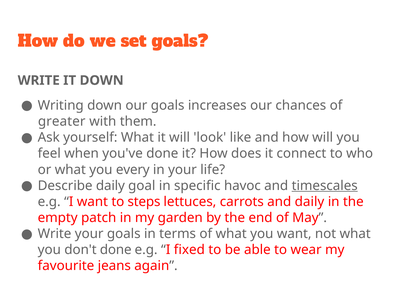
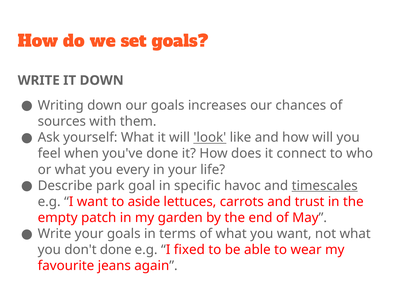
greater: greater -> sources
look underline: none -> present
Describe daily: daily -> park
steps: steps -> aside
and daily: daily -> trust
